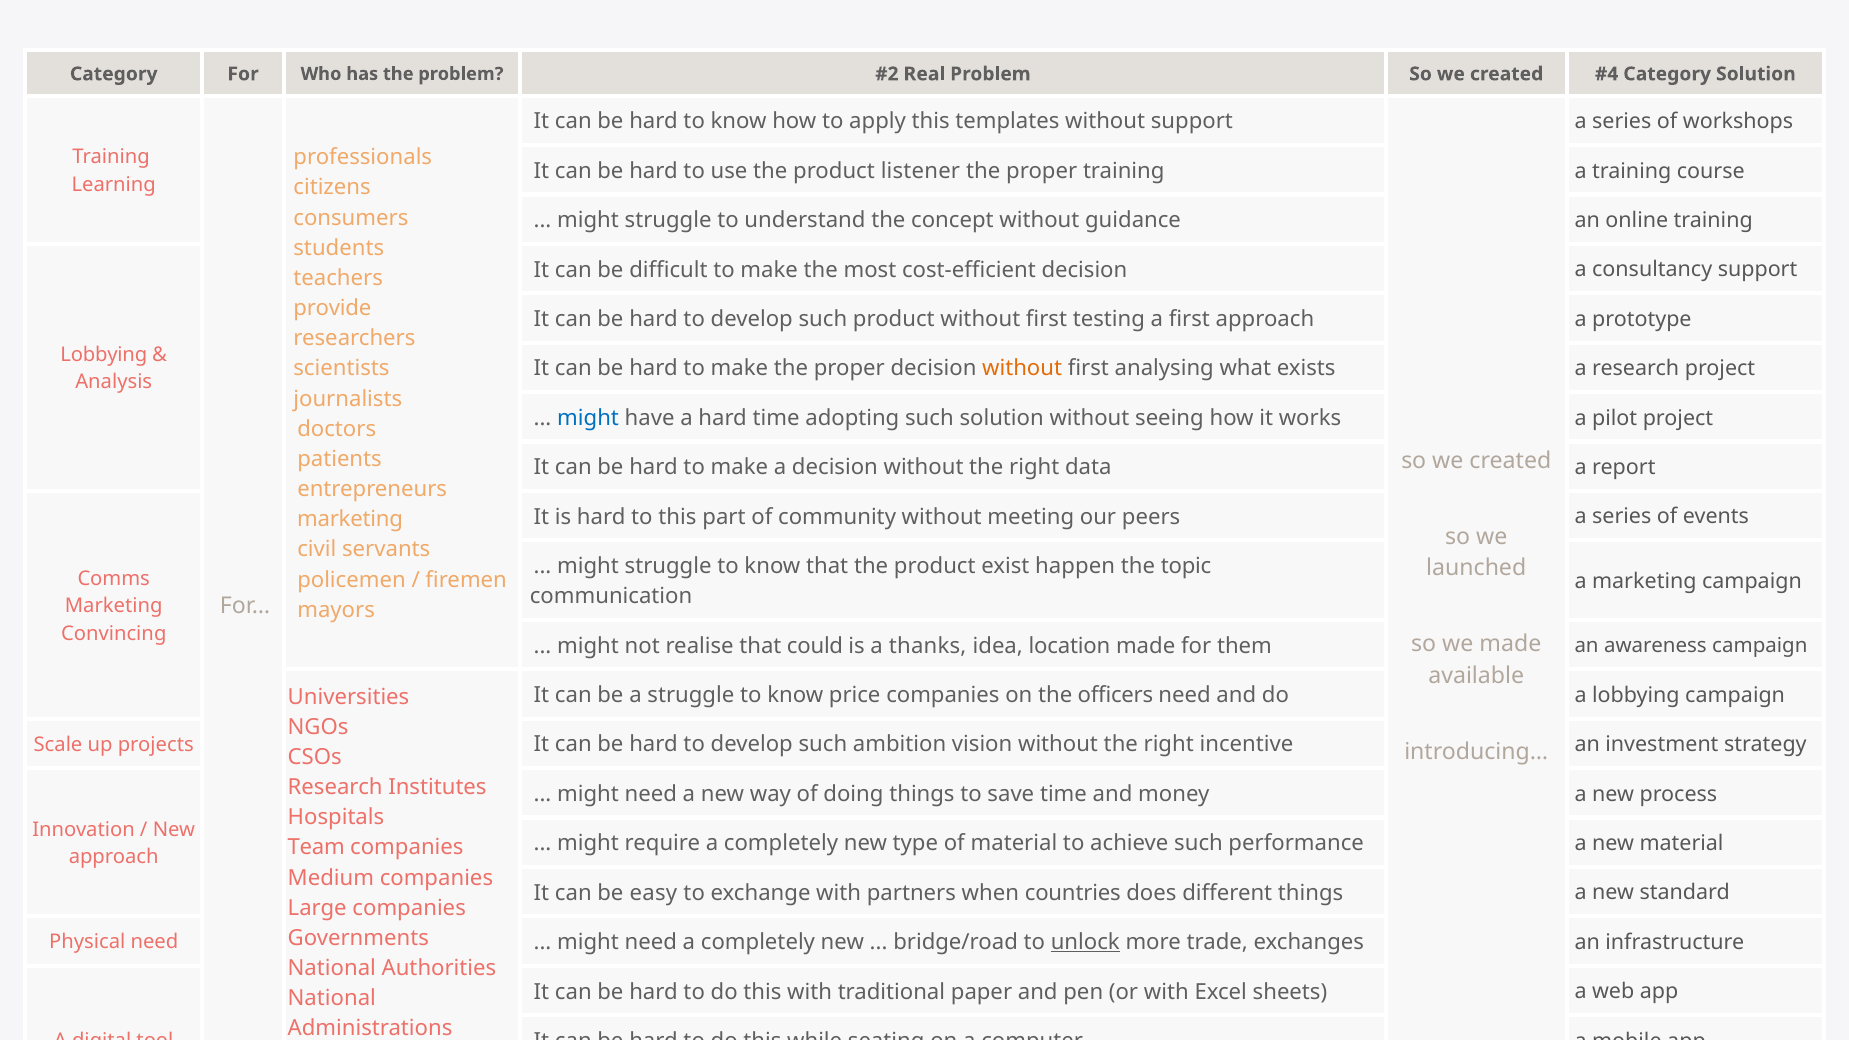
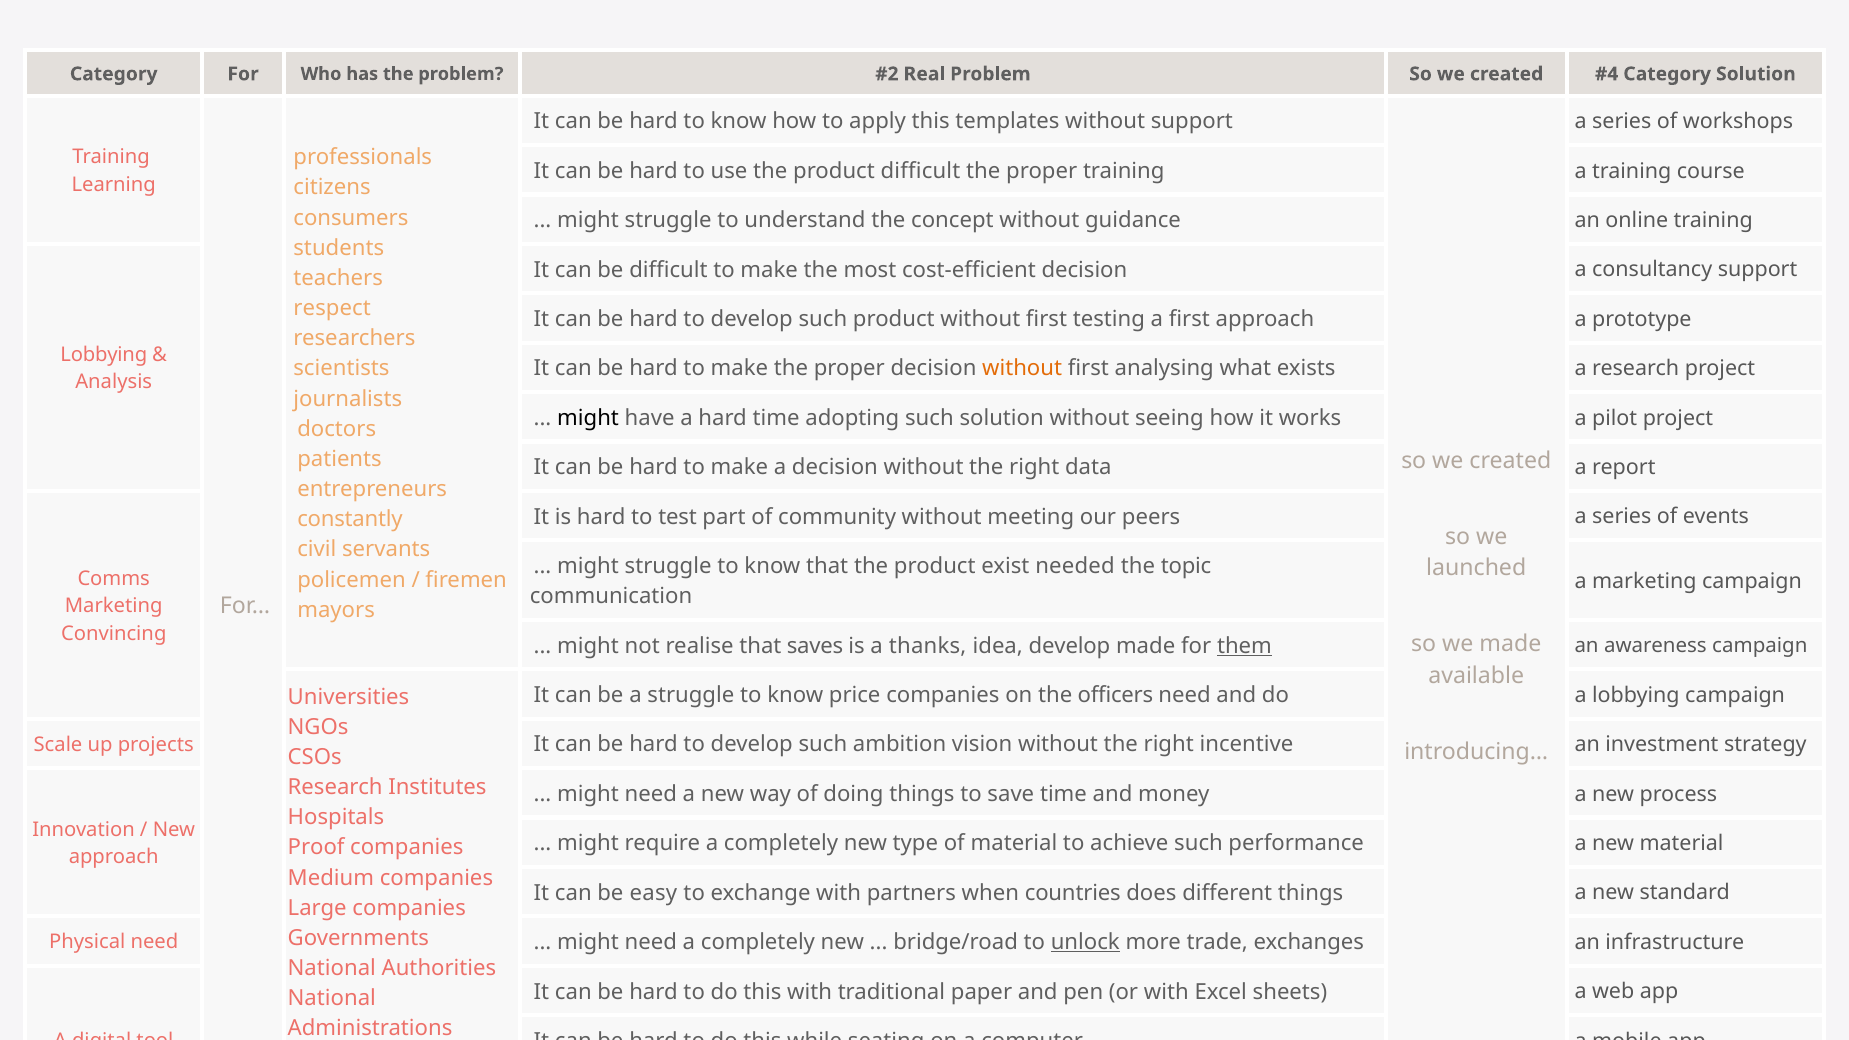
product listener: listener -> difficult
provide: provide -> respect
might at (588, 418) colour: blue -> black
to this: this -> test
marketing at (350, 519): marketing -> constantly
happen: happen -> needed
could: could -> saves
idea location: location -> develop
them underline: none -> present
Team: Team -> Proof
